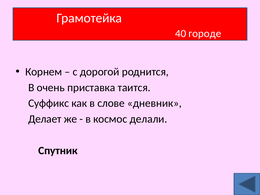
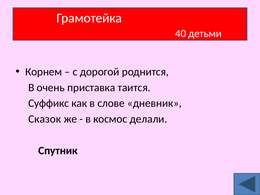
городе: городе -> детьми
Делает: Делает -> Сказок
